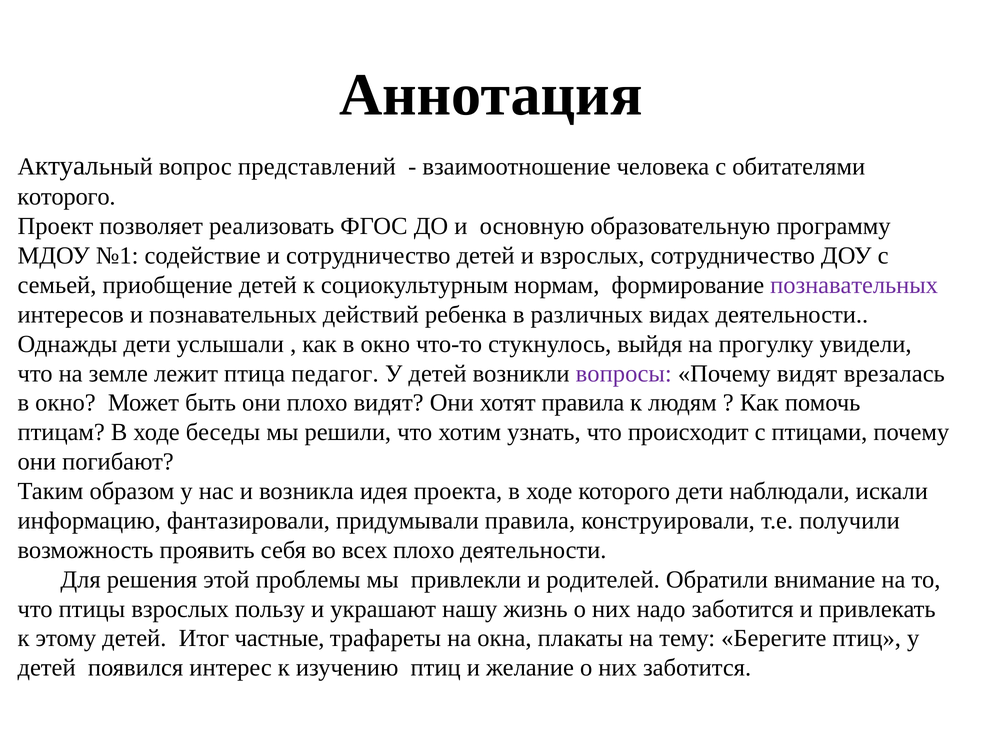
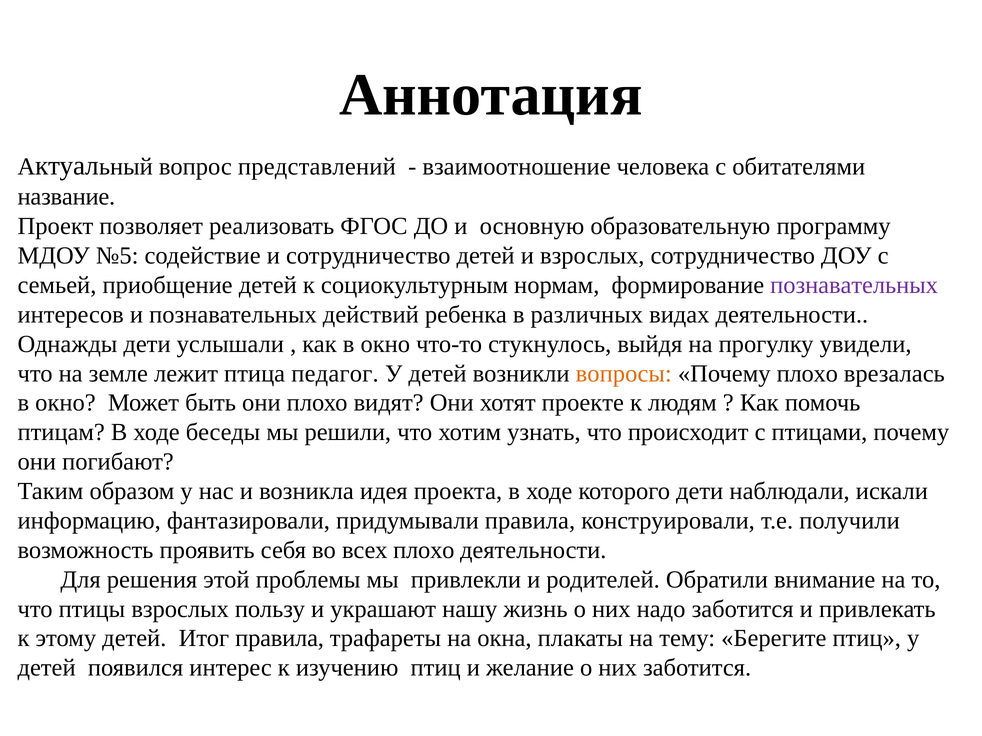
которого at (66, 197): которого -> название
№1: №1 -> №5
вопросы colour: purple -> orange
Почему видят: видят -> плохо
хотят правила: правила -> проекте
Итог частные: частные -> правила
